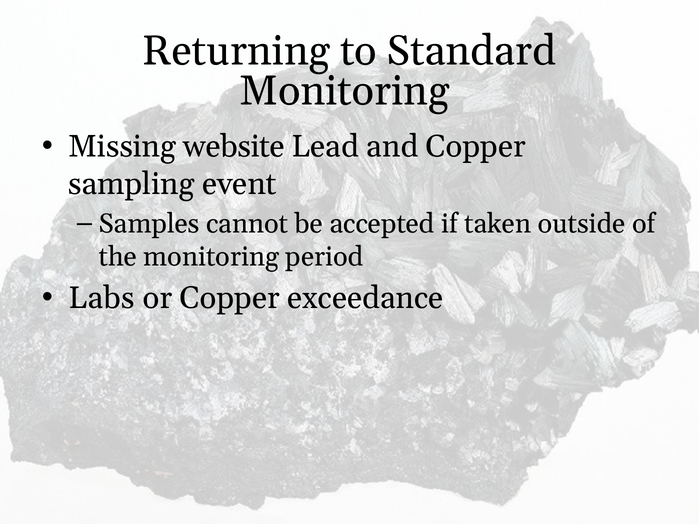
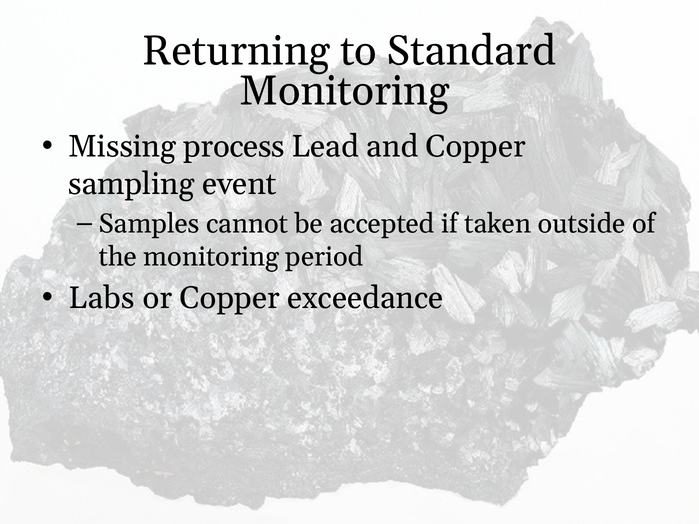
website: website -> process
